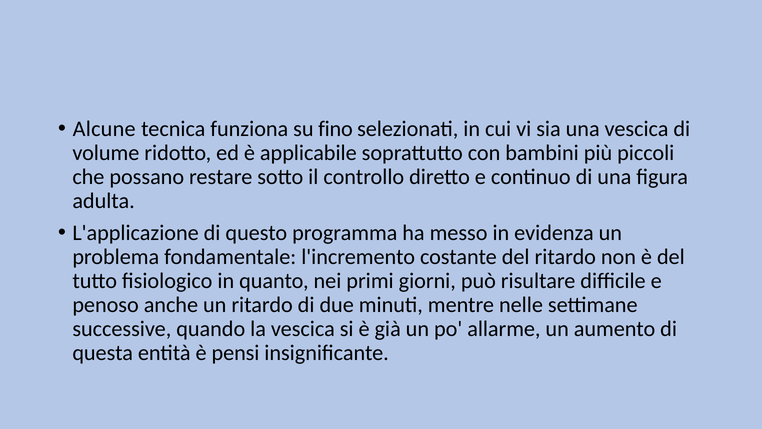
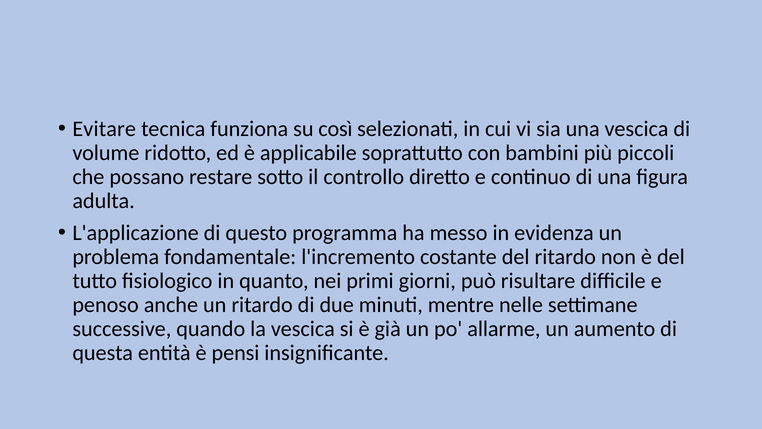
Alcune: Alcune -> Evitare
fino: fino -> così
